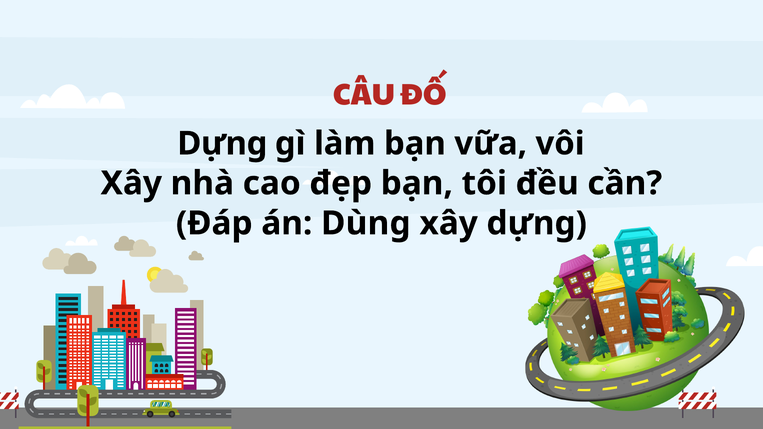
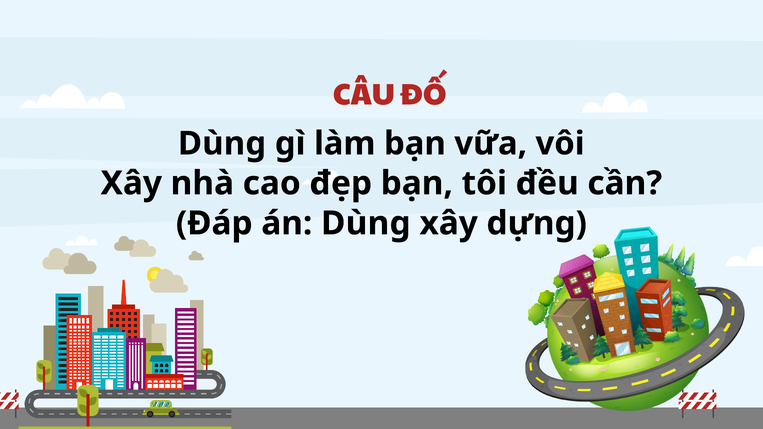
Dựng at (222, 144): Dựng -> Dùng
